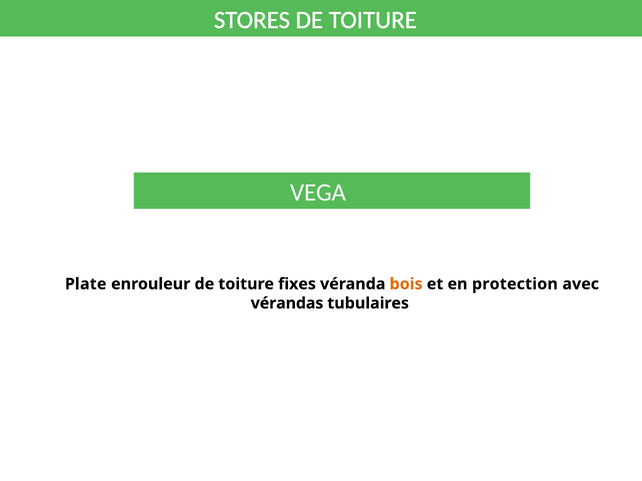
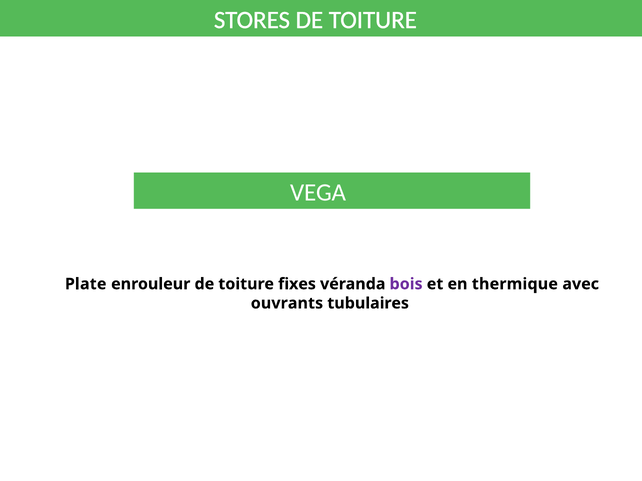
bois colour: orange -> purple
protection: protection -> thermique
vérandas: vérandas -> ouvrants
